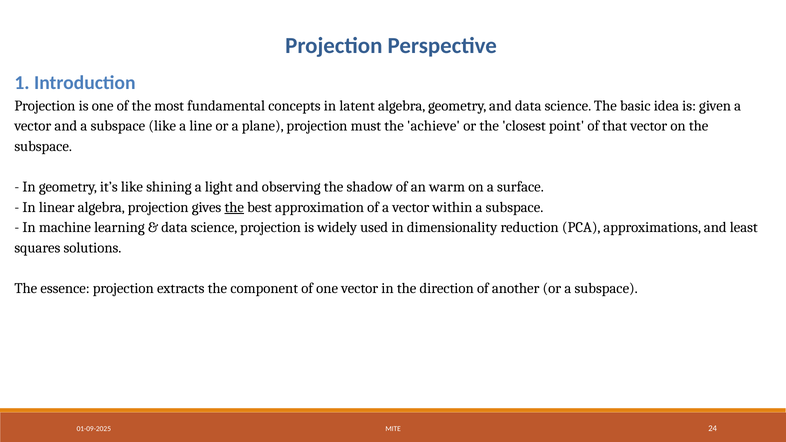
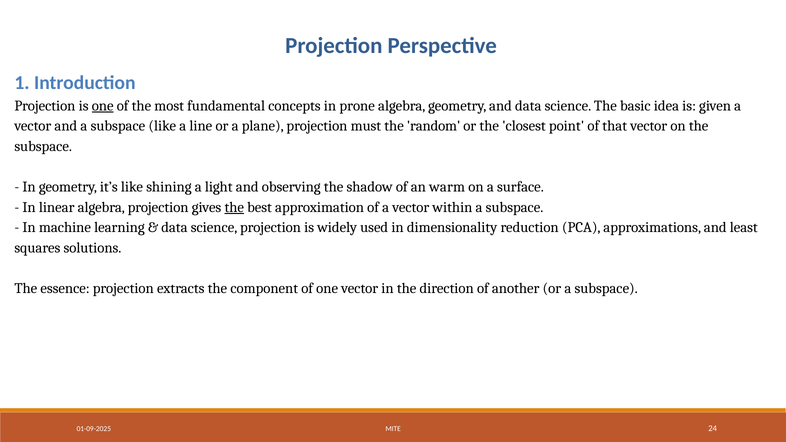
one at (103, 106) underline: none -> present
latent: latent -> prone
achieve: achieve -> random
